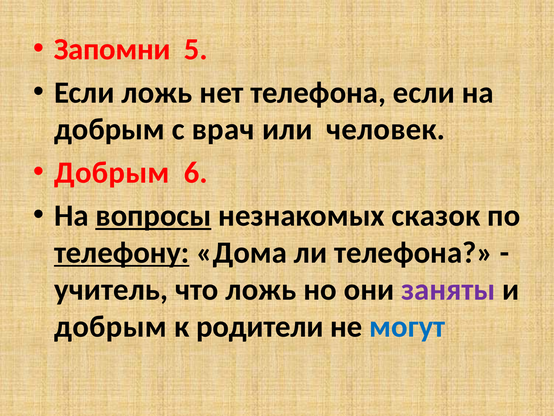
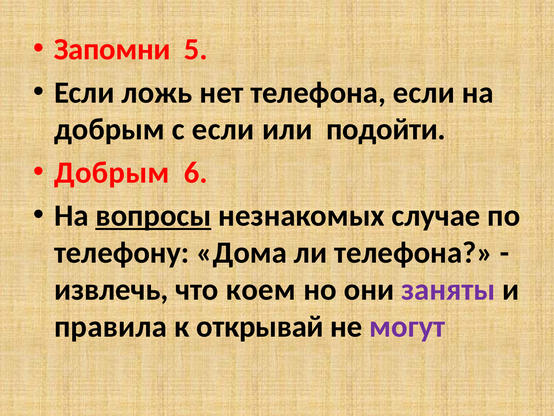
с врач: врач -> если
человек: человек -> подойти
сказок: сказок -> случае
телефону underline: present -> none
учитель: учитель -> извлечь
что ложь: ложь -> коем
добрым at (110, 326): добрым -> правила
родители: родители -> открывай
могут colour: blue -> purple
